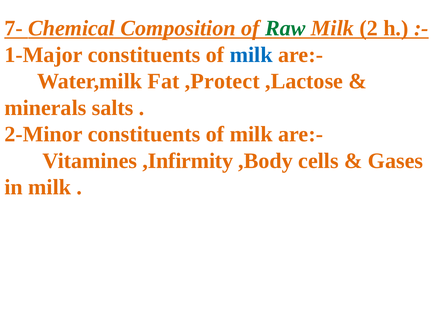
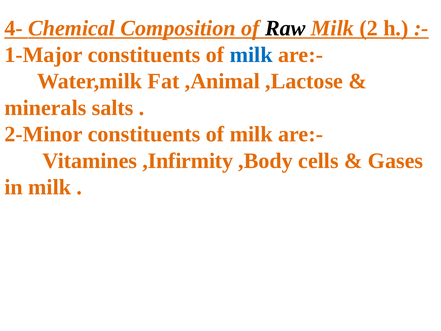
7-: 7- -> 4-
Raw colour: green -> black
,Protect: ,Protect -> ,Animal
